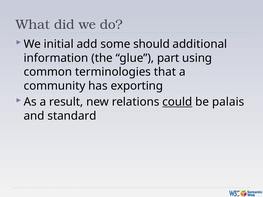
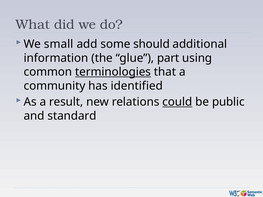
initial: initial -> small
terminologies underline: none -> present
exporting: exporting -> identified
palais: palais -> public
